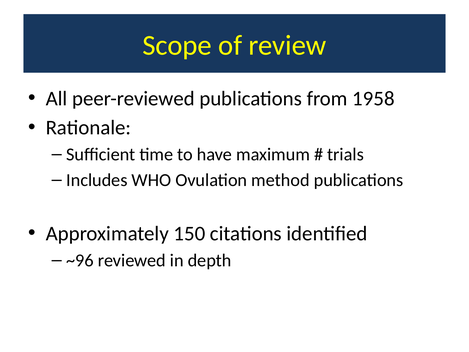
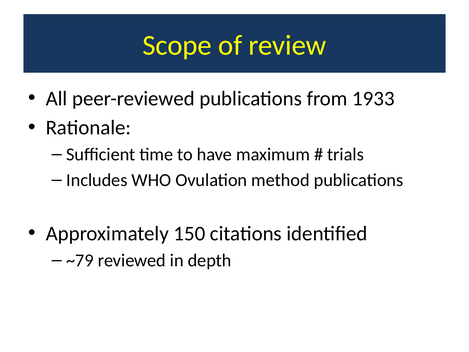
1958: 1958 -> 1933
~96: ~96 -> ~79
